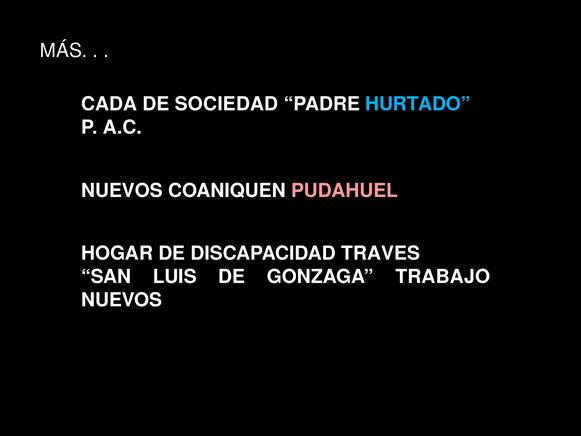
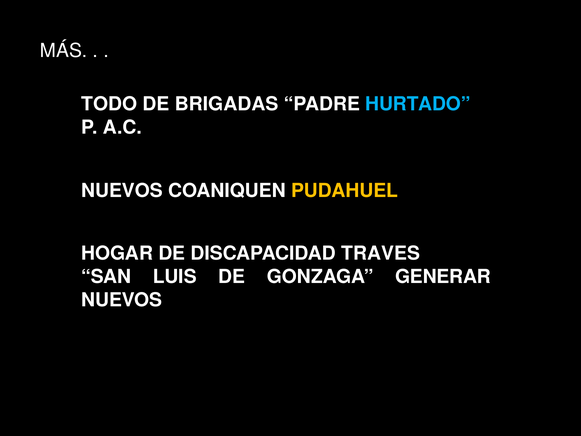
CADA: CADA -> TODO
SOCIEDAD: SOCIEDAD -> BRIGADAS
PUDAHUEL colour: pink -> yellow
TRABAJO: TRABAJO -> GENERAR
